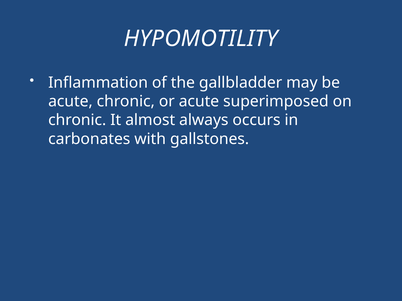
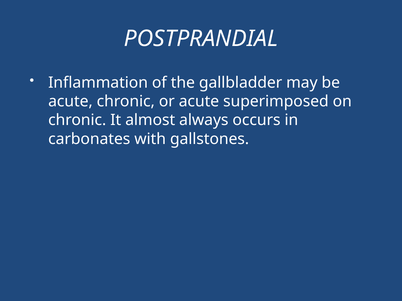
HYPOMOTILITY: HYPOMOTILITY -> POSTPRANDIAL
